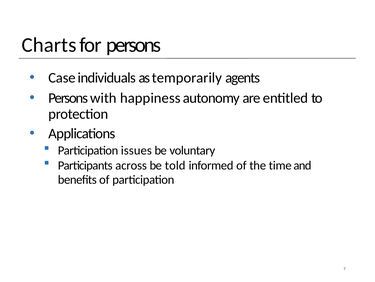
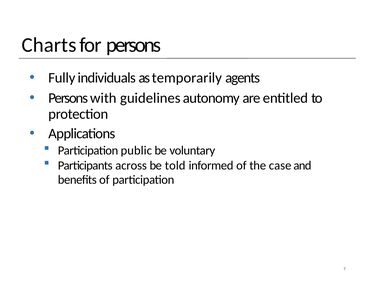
Case: Case -> Fully
happiness: happiness -> guidelines
issues: issues -> public
time: time -> case
